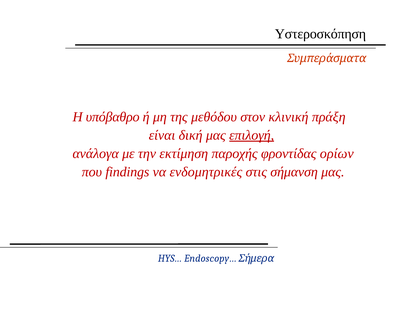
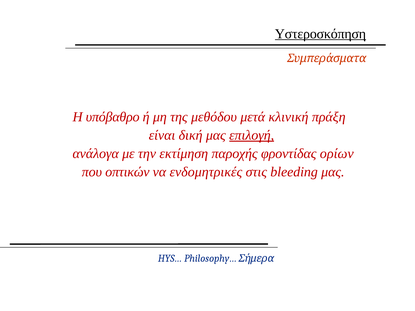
Υστεροσκόπηση underline: none -> present
στον: στον -> μετά
findings: findings -> οπτικών
σήμανση: σήμανση -> bleeding
Endoscopy…: Endoscopy… -> Philosophy…
